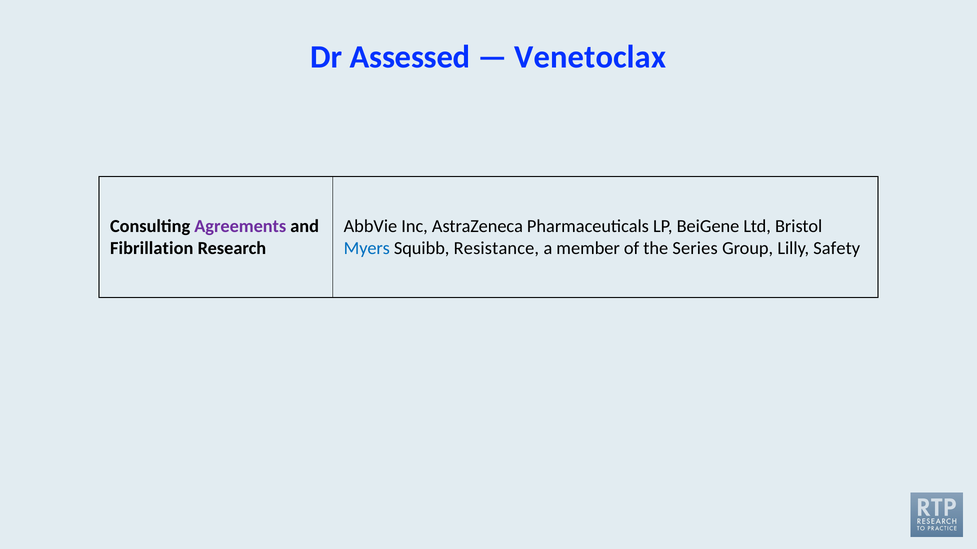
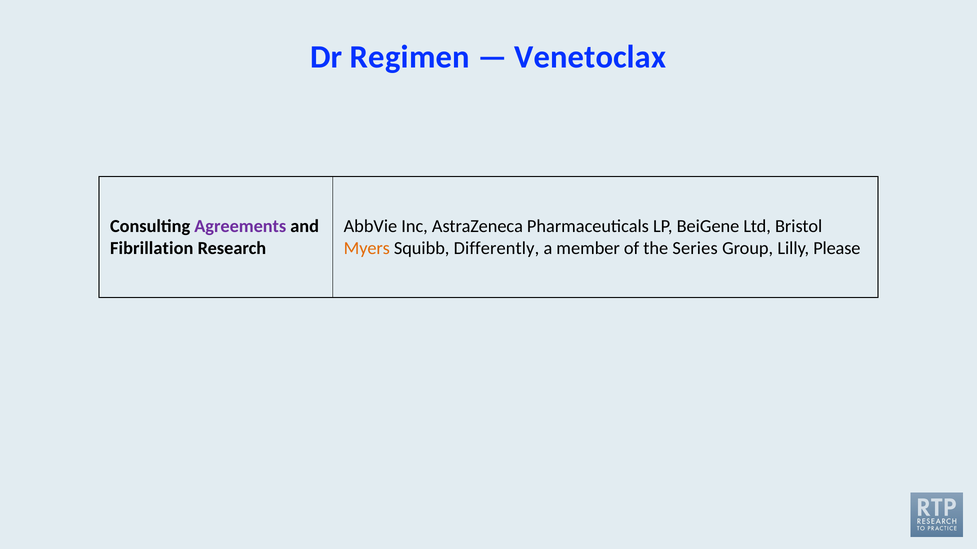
Assessed: Assessed -> Regimen
Myers colour: blue -> orange
Resistance: Resistance -> Differently
Safety: Safety -> Please
